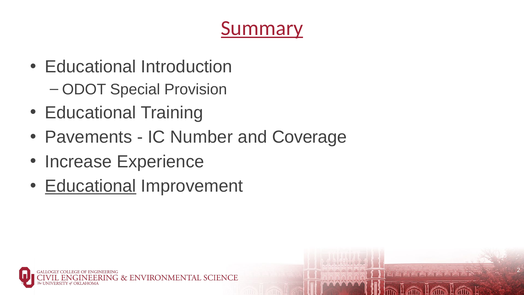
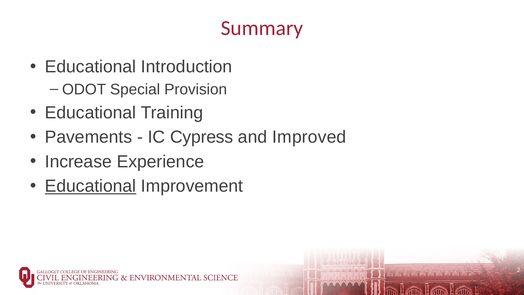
Summary underline: present -> none
Number: Number -> Cypress
Coverage: Coverage -> Improved
